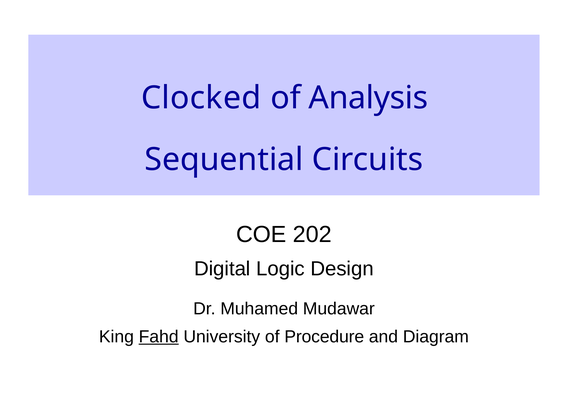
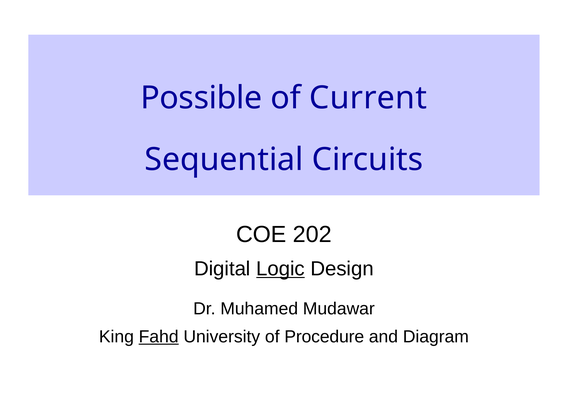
Clocked: Clocked -> Possible
Analysis: Analysis -> Current
Logic underline: none -> present
